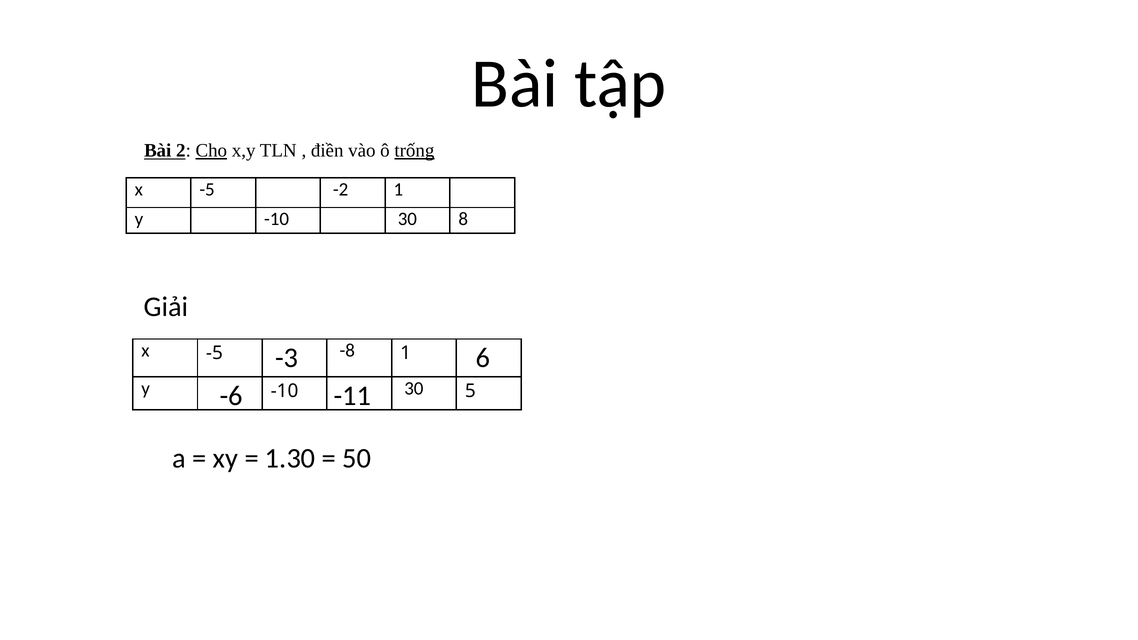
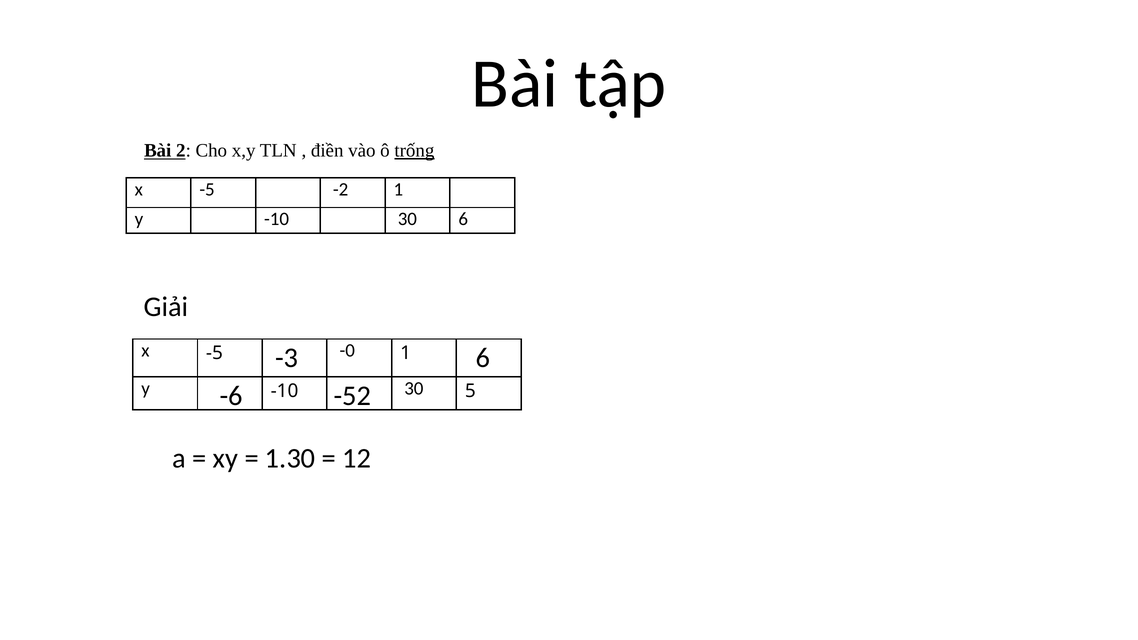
Cho underline: present -> none
30 8: 8 -> 6
-8: -8 -> -0
-11: -11 -> -52
50: 50 -> 12
